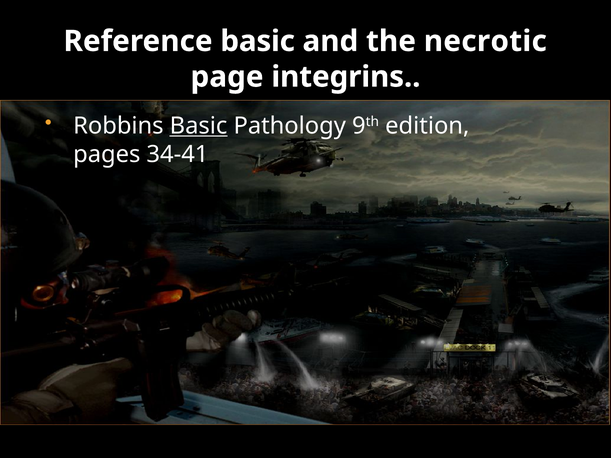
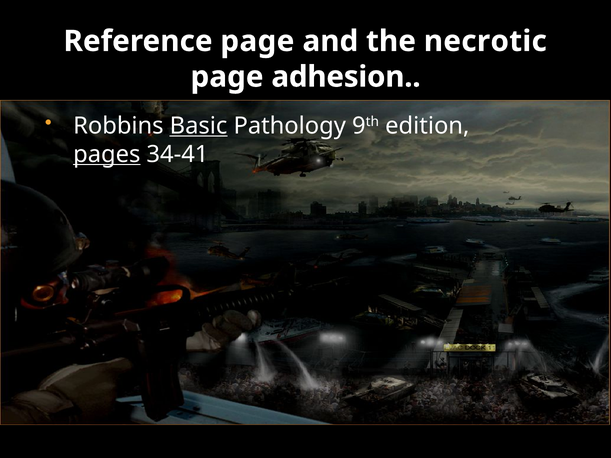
Reference basic: basic -> page
integrins: integrins -> adhesion
pages underline: none -> present
